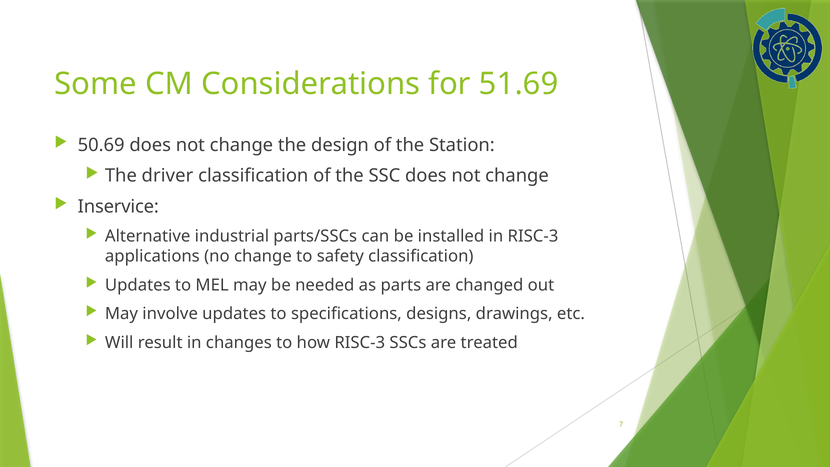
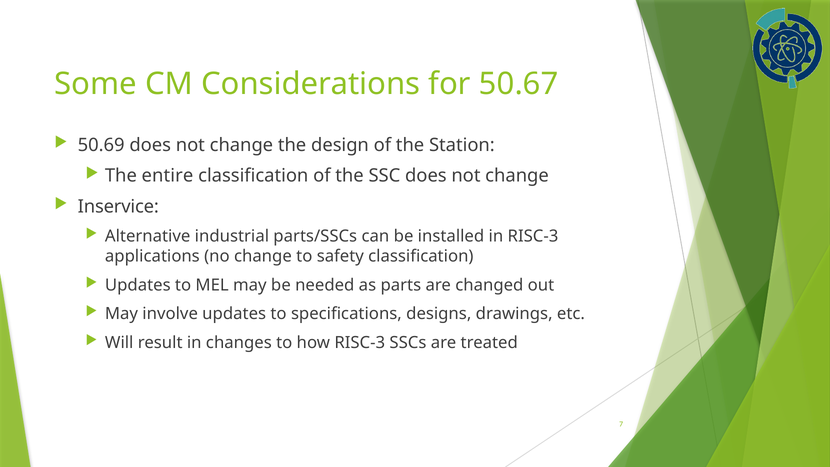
51.69: 51.69 -> 50.67
driver: driver -> entire
